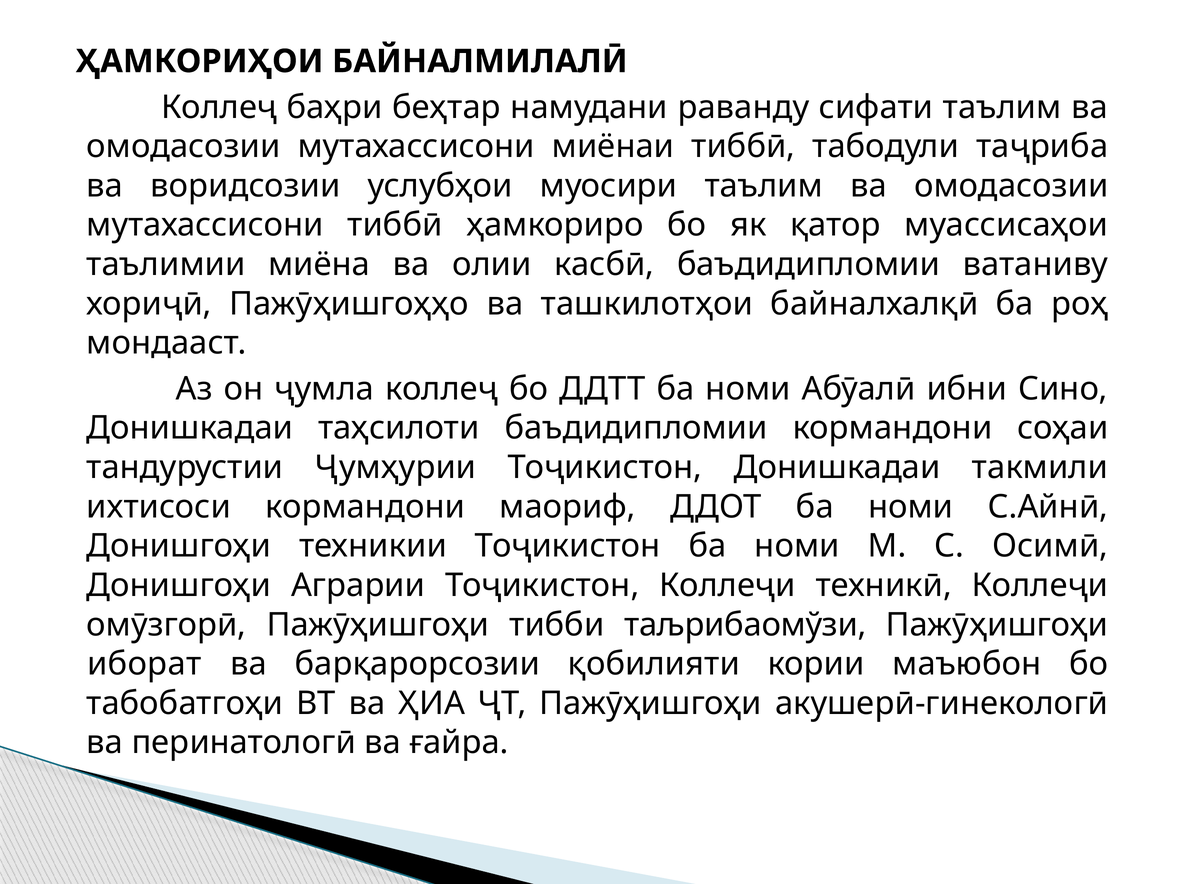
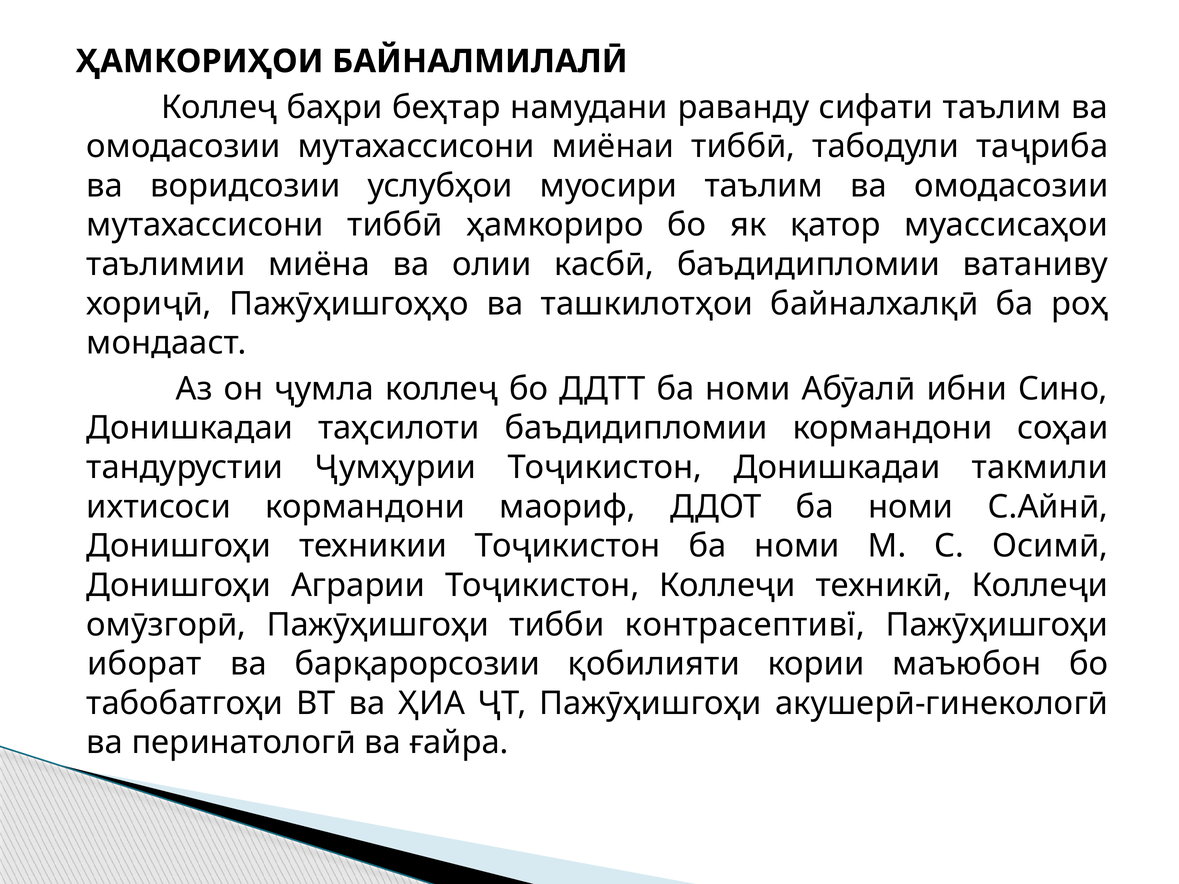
таљрибаомўзи: таљрибаомўзи -> контрасептивї
